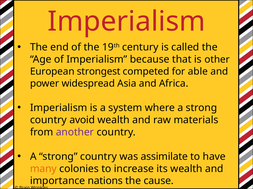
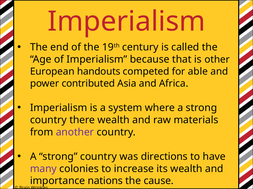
strongest: strongest -> handouts
widespread: widespread -> contributed
avoid: avoid -> there
assimilate: assimilate -> directions
many colour: orange -> purple
